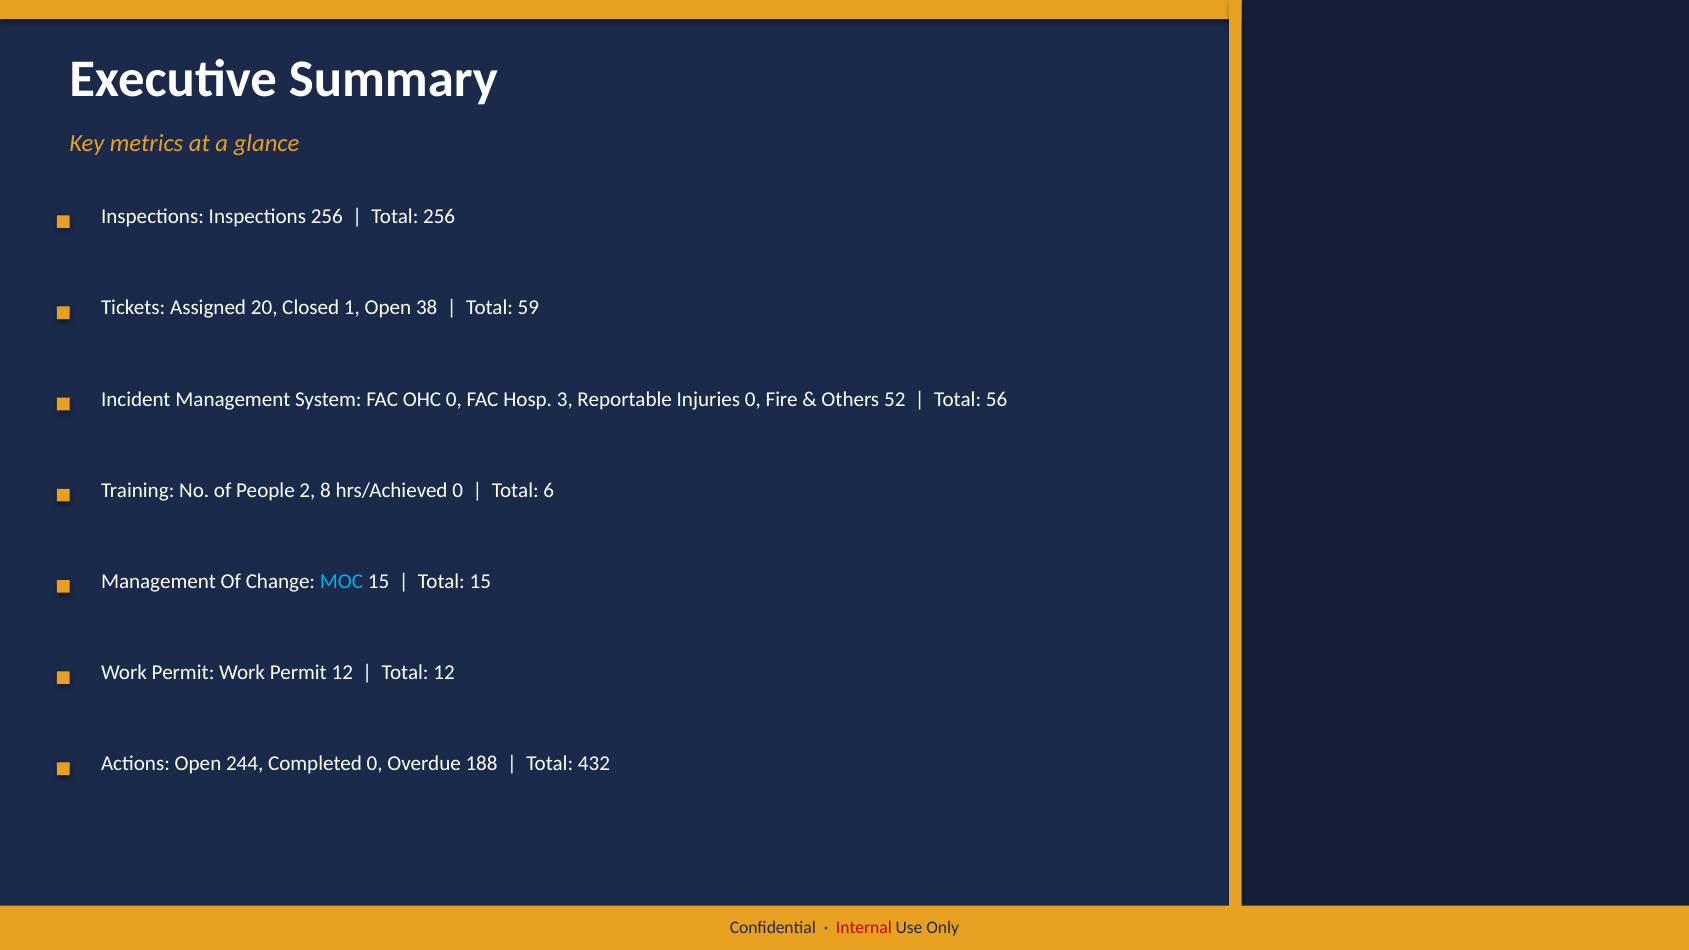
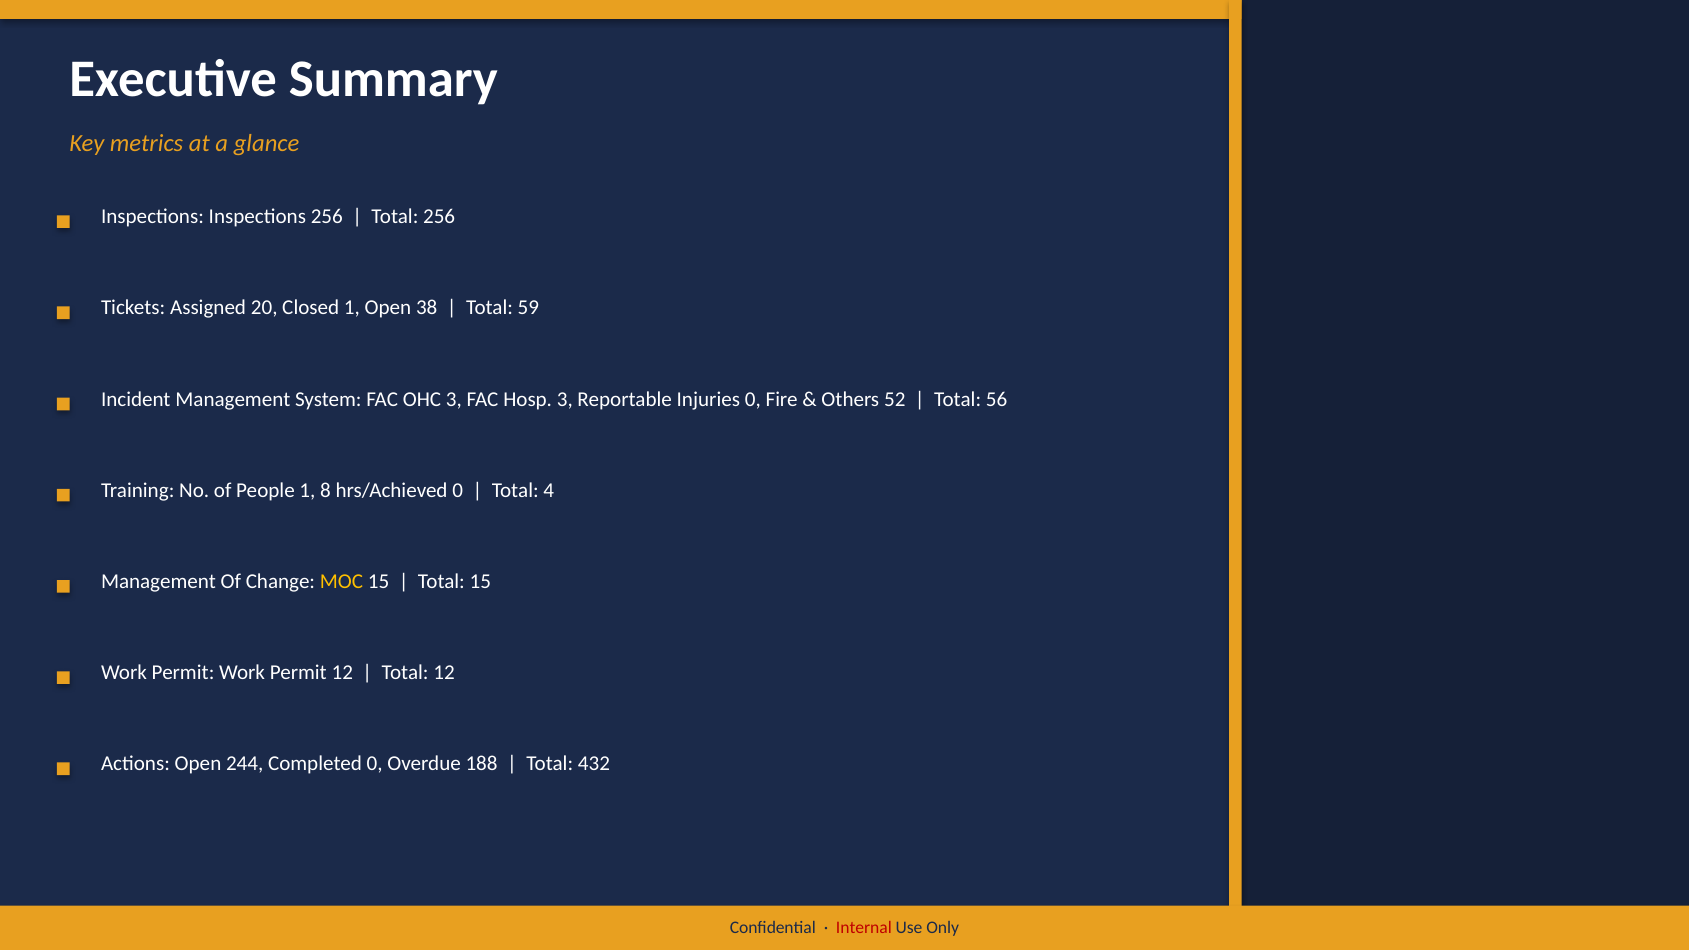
OHC 0: 0 -> 3
People 2: 2 -> 1
6: 6 -> 4
MOC colour: light blue -> yellow
